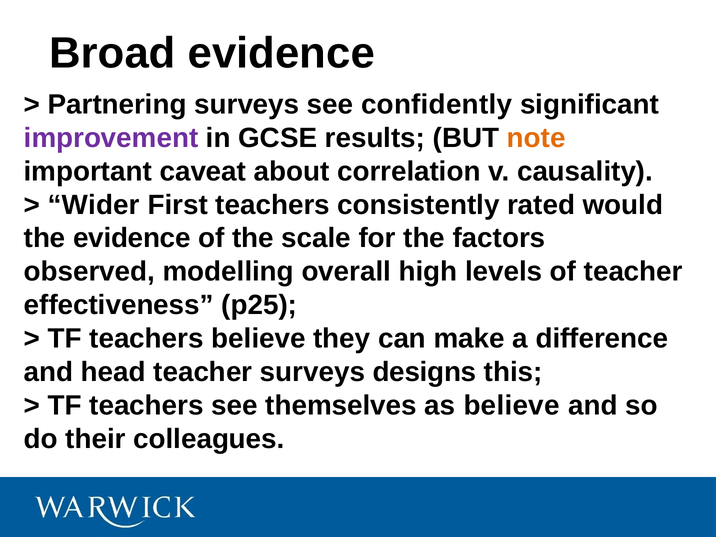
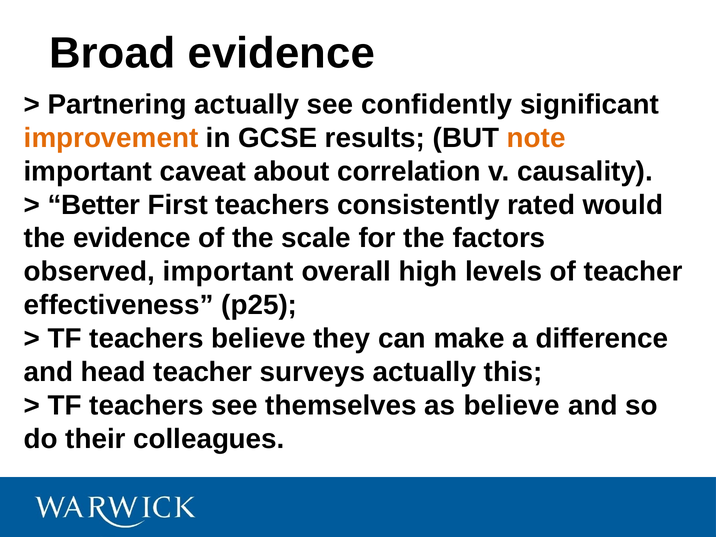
Partnering surveys: surveys -> actually
improvement colour: purple -> orange
Wider: Wider -> Better
observed modelling: modelling -> important
surveys designs: designs -> actually
